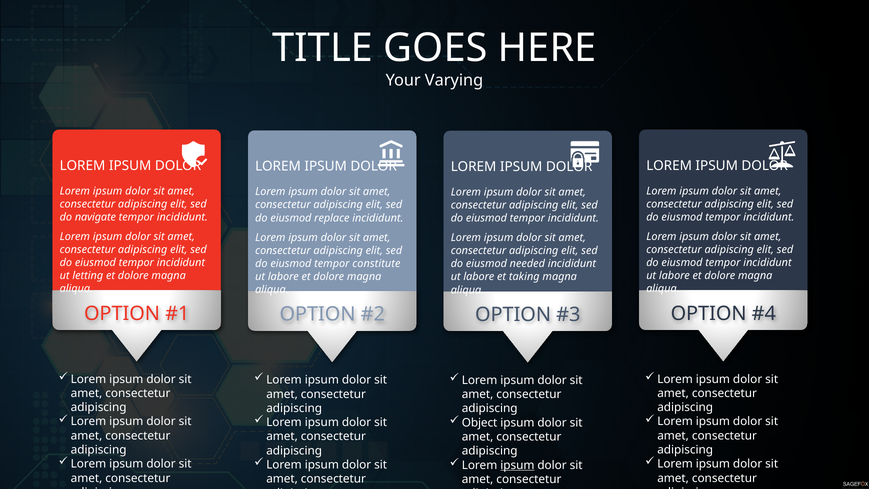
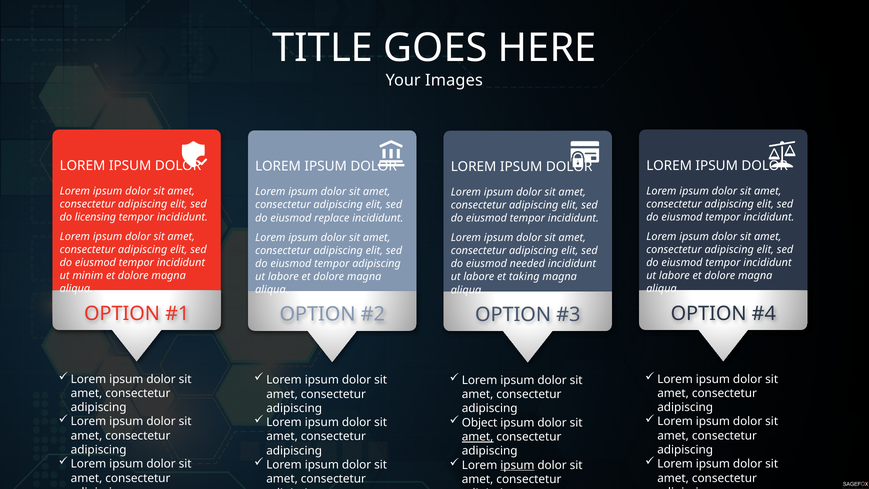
Varying: Varying -> Images
navigate: navigate -> licensing
tempor constitute: constitute -> adipiscing
letting: letting -> minim
amet at (478, 437) underline: none -> present
